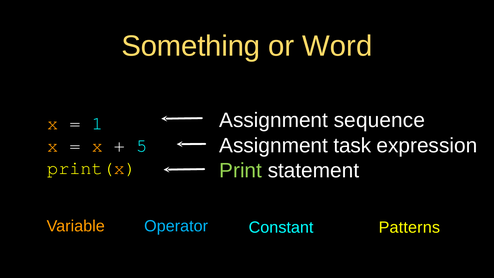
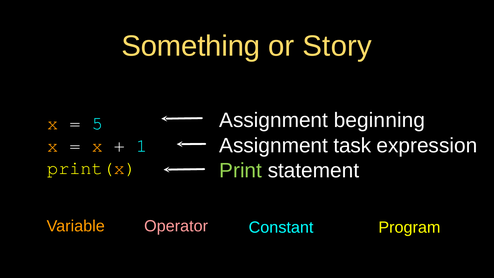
Word: Word -> Story
sequence: sequence -> beginning
1: 1 -> 5
5: 5 -> 1
Operator colour: light blue -> pink
Patterns: Patterns -> Program
